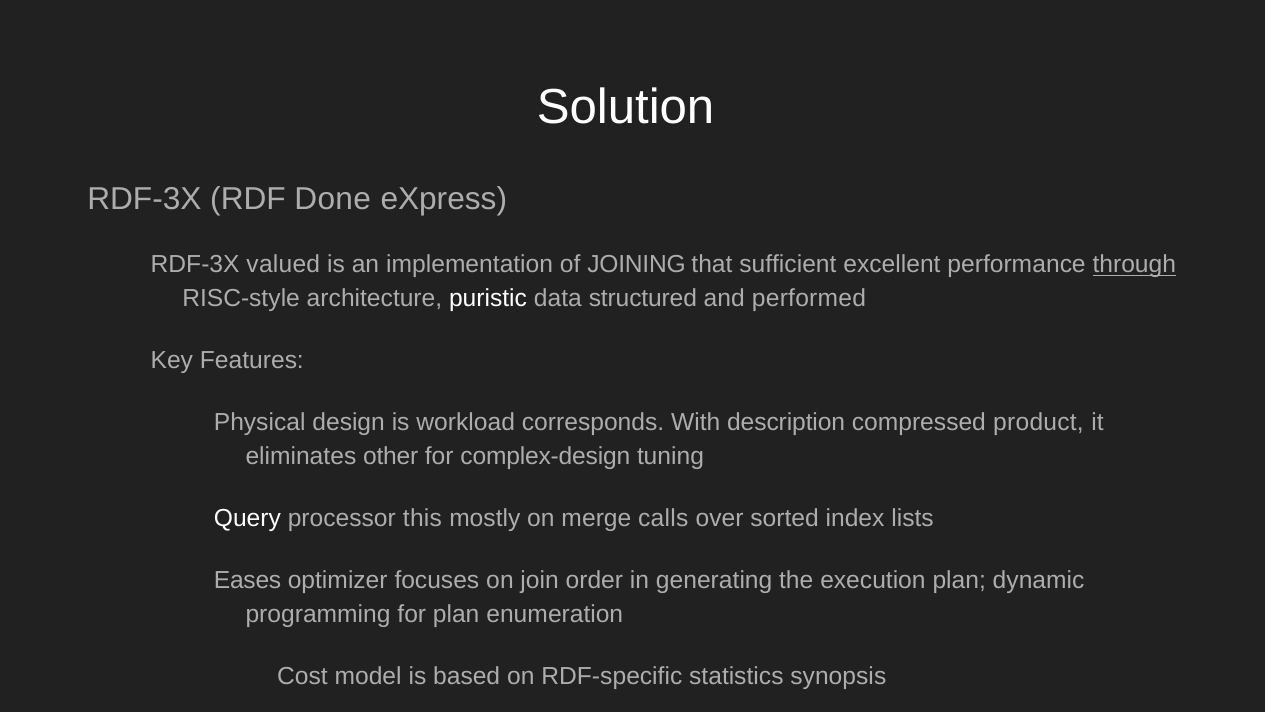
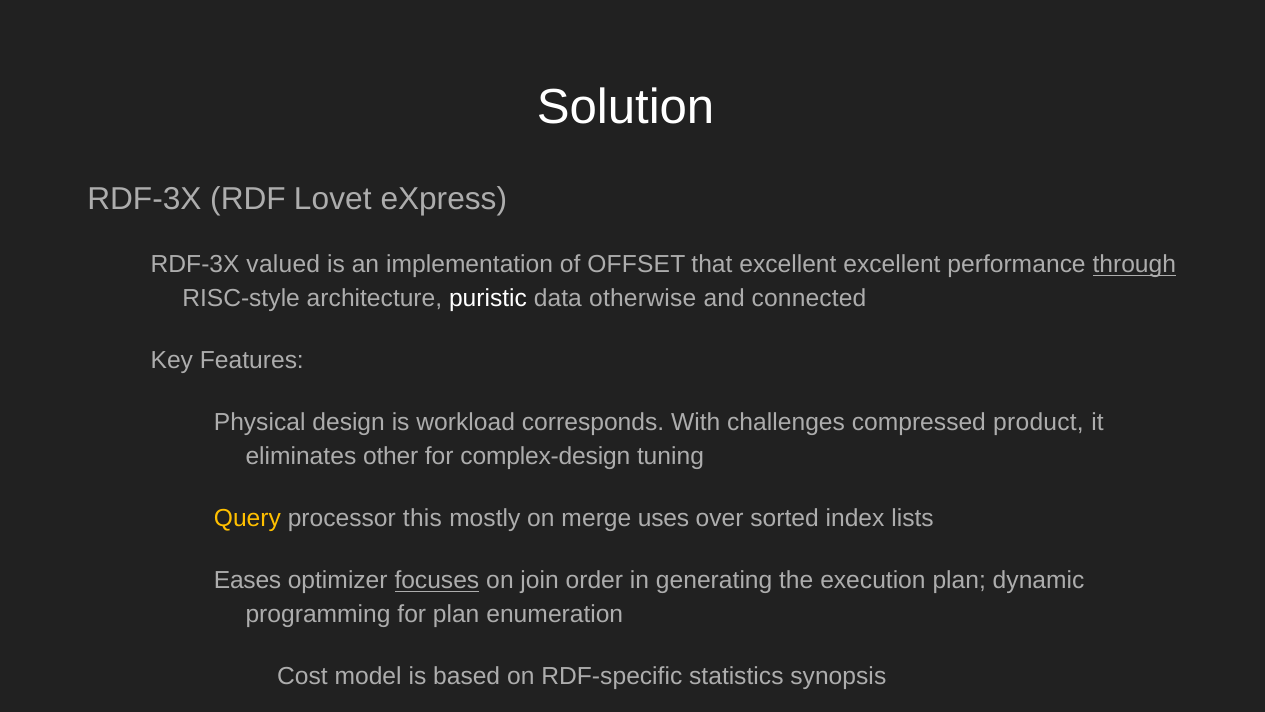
Done: Done -> Lovet
JOINING: JOINING -> OFFSET
that sufficient: sufficient -> excellent
structured: structured -> otherwise
performed: performed -> connected
description: description -> challenges
Query colour: white -> yellow
calls: calls -> uses
focuses underline: none -> present
